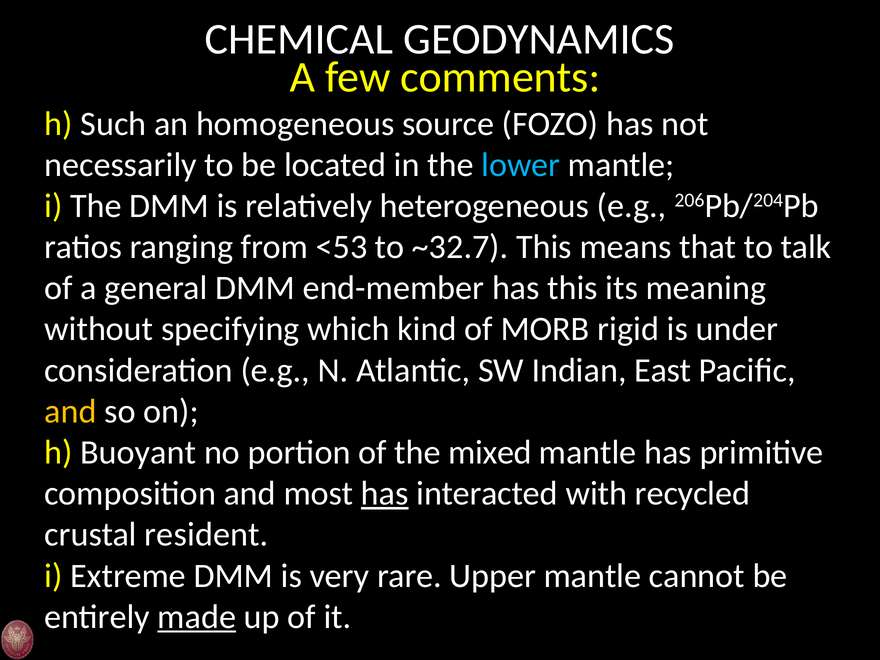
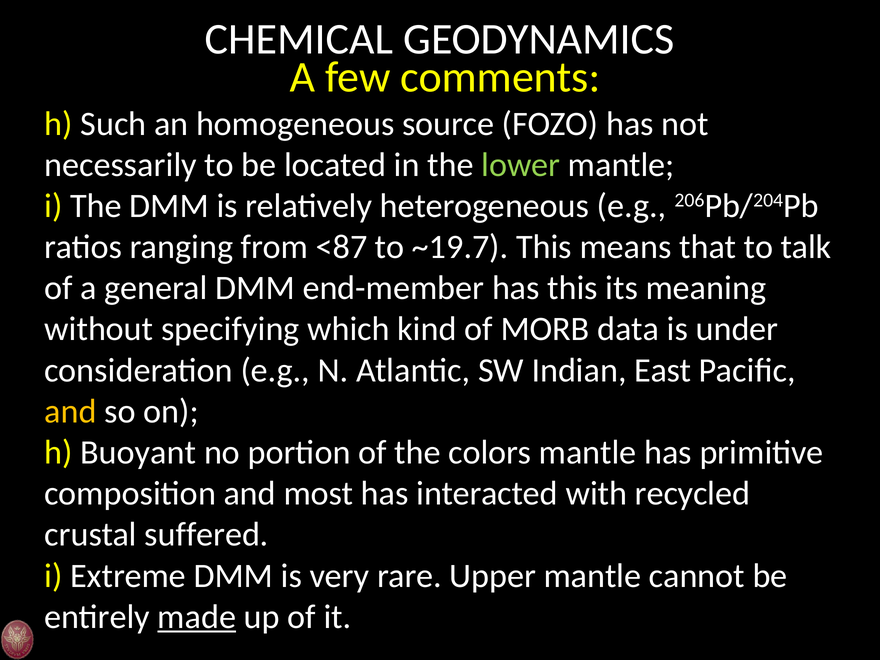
lower colour: light blue -> light green
<53: <53 -> <87
~32.7: ~32.7 -> ~19.7
rigid: rigid -> data
mixed: mixed -> colors
has at (385, 494) underline: present -> none
resident: resident -> suffered
